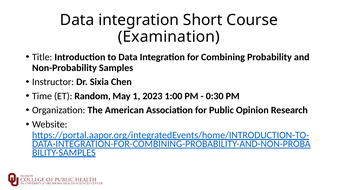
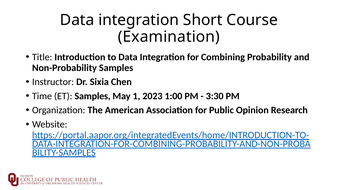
ET Random: Random -> Samples
0:30: 0:30 -> 3:30
